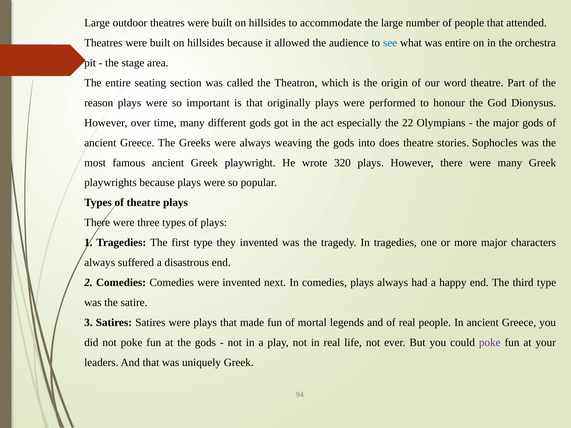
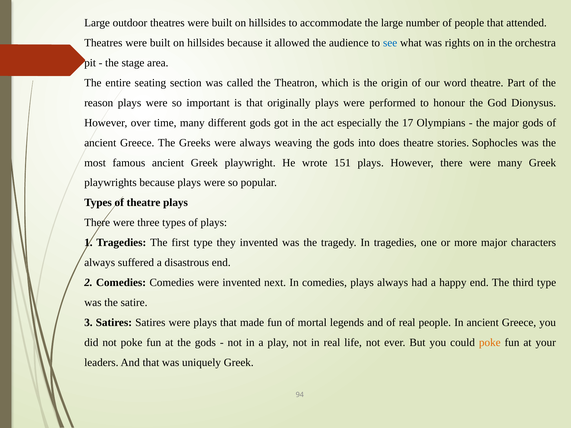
was entire: entire -> rights
22: 22 -> 17
320: 320 -> 151
poke at (490, 343) colour: purple -> orange
